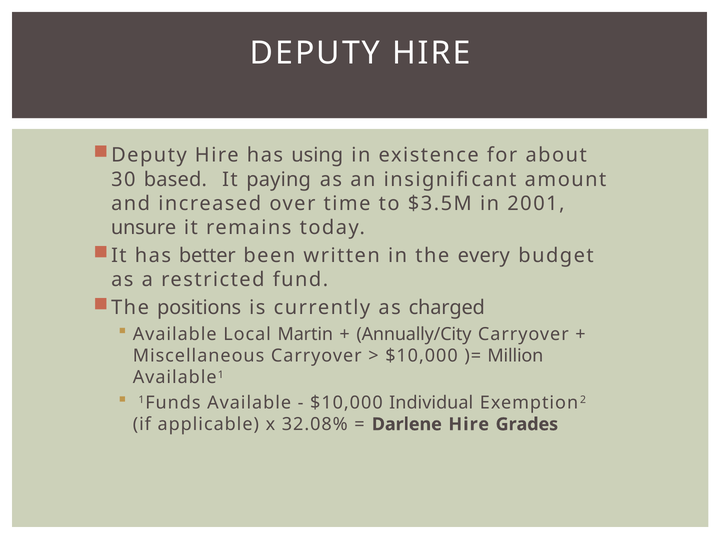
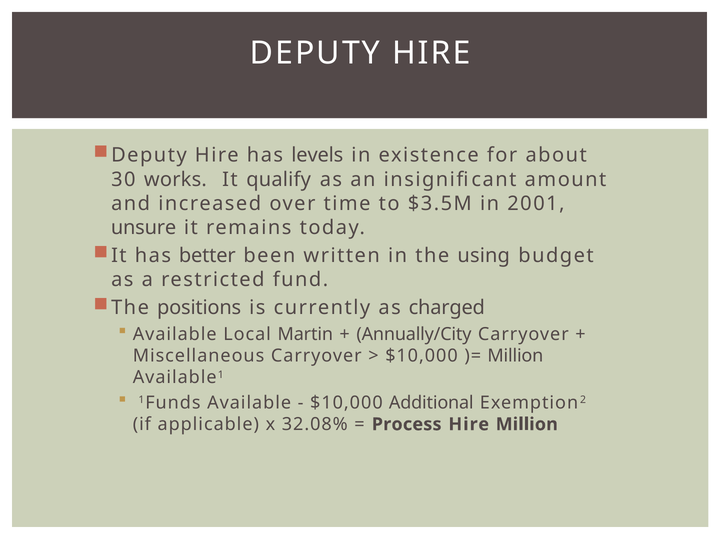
using: using -> levels
based: based -> works
paying: paying -> qualify
every: every -> using
Individual: Individual -> Additional
Darlene: Darlene -> Process
Hire Grades: Grades -> Million
